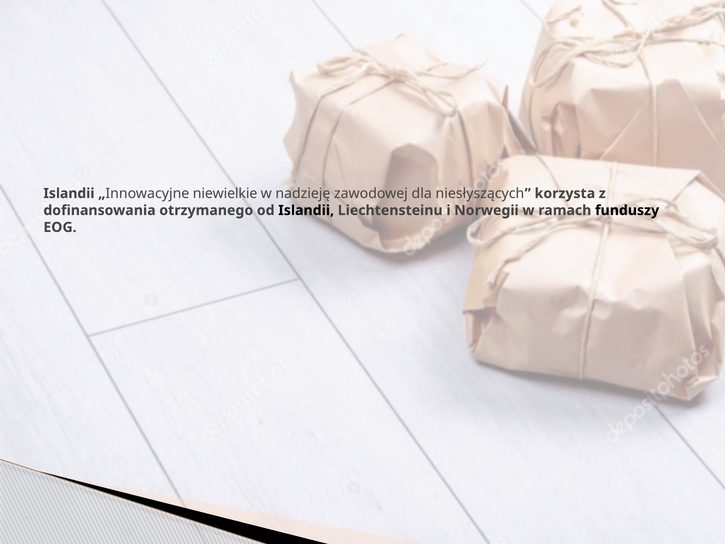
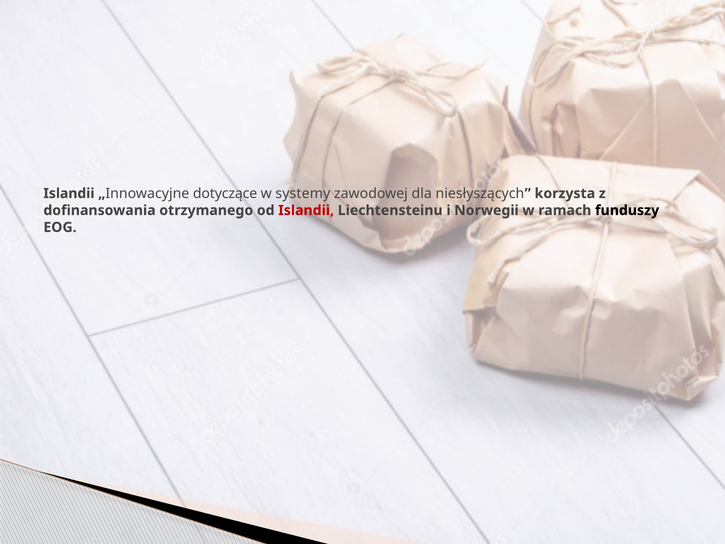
niewielkie: niewielkie -> dotyczące
nadzieję: nadzieję -> systemy
Islandii at (306, 210) colour: black -> red
